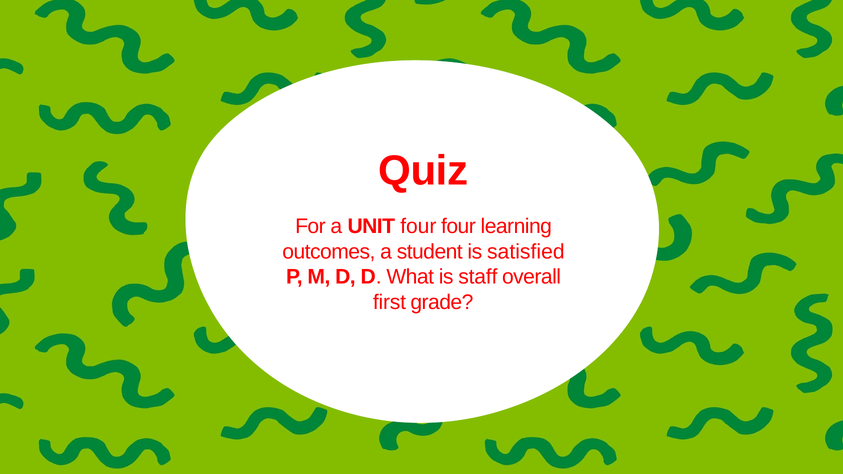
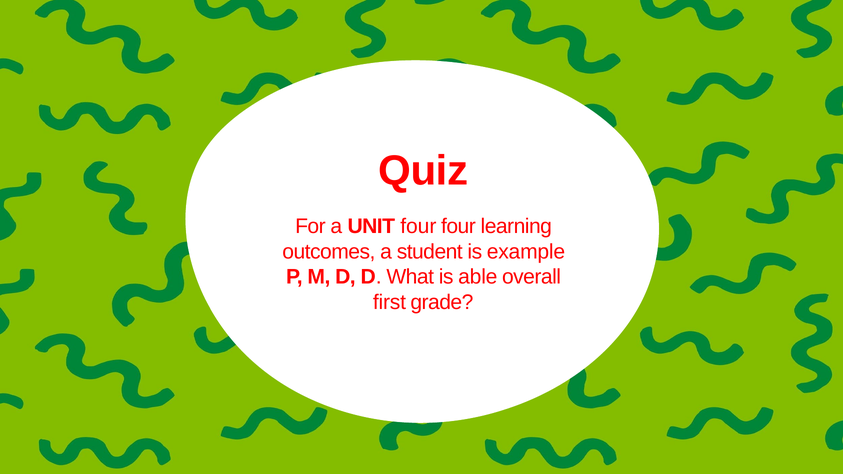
satisfied: satisfied -> example
staff: staff -> able
